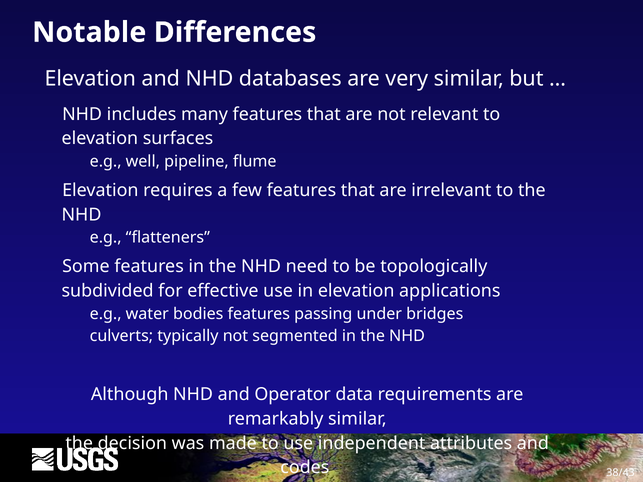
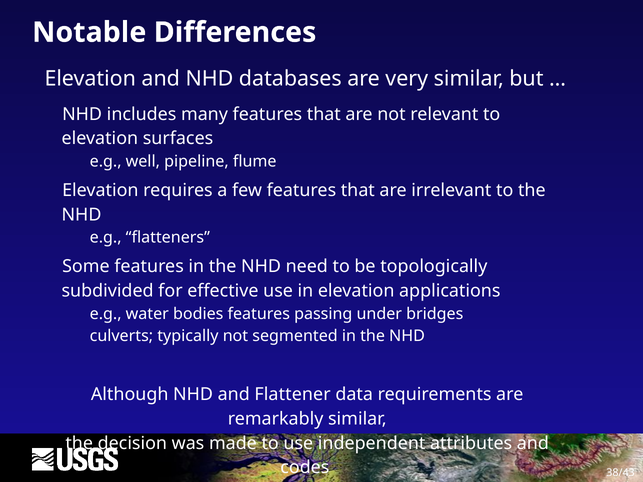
Operator: Operator -> Flattener
